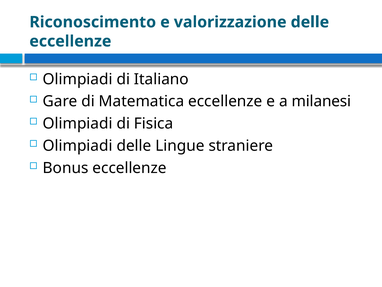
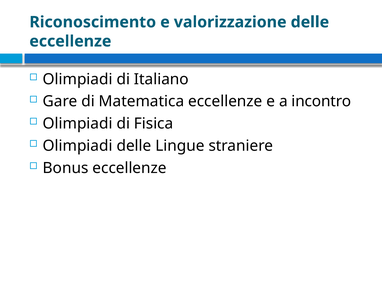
milanesi: milanesi -> incontro
